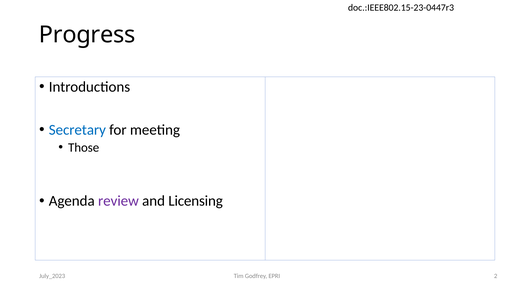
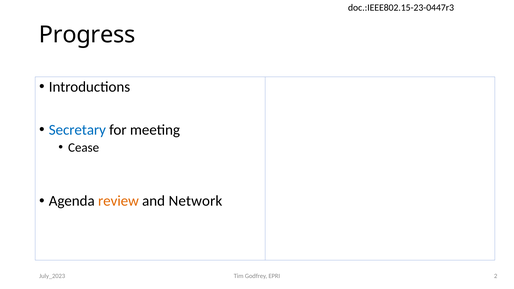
Those: Those -> Cease
review colour: purple -> orange
Licensing: Licensing -> Network
